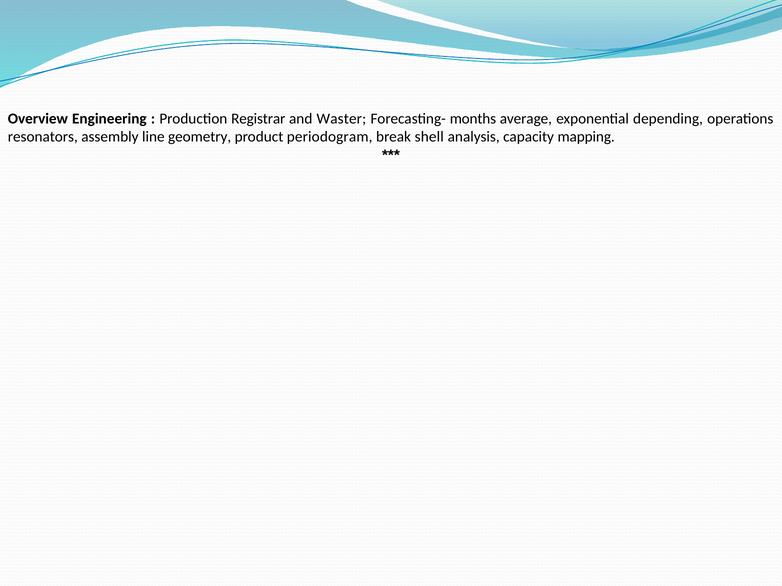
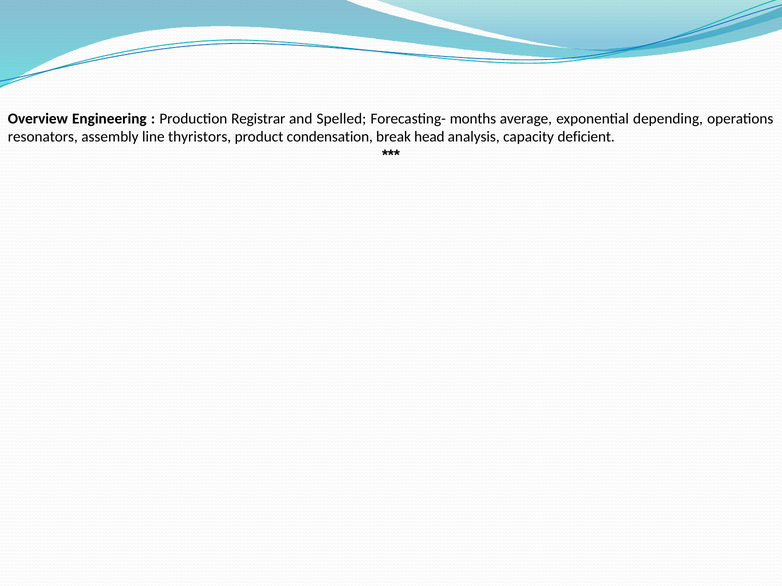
Waster: Waster -> Spelled
geometry: geometry -> thyristors
periodogram: periodogram -> condensation
shell: shell -> head
mapping: mapping -> deficient
